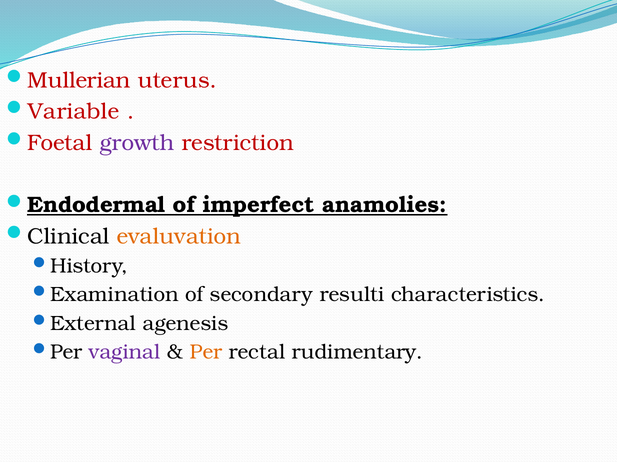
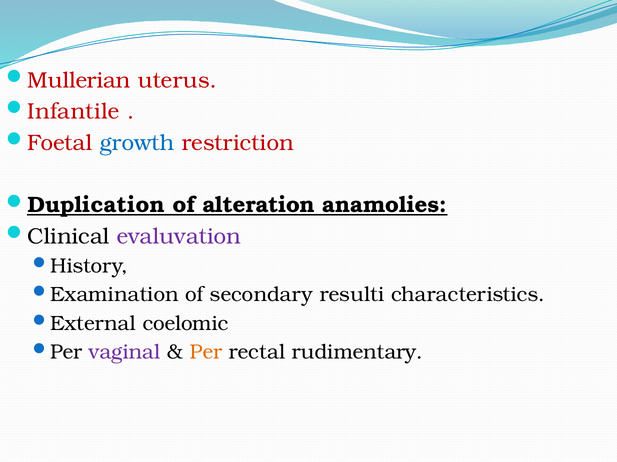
Variable: Variable -> Infantile
growth colour: purple -> blue
Endodermal: Endodermal -> Duplication
imperfect: imperfect -> alteration
evaluvation colour: orange -> purple
agenesis: agenesis -> coelomic
